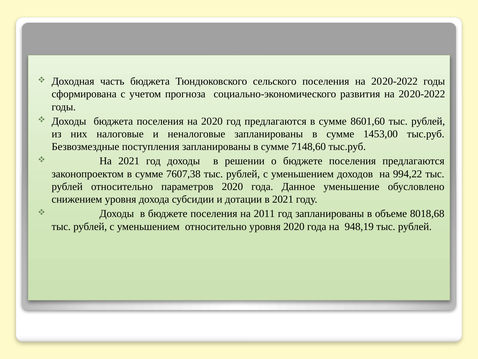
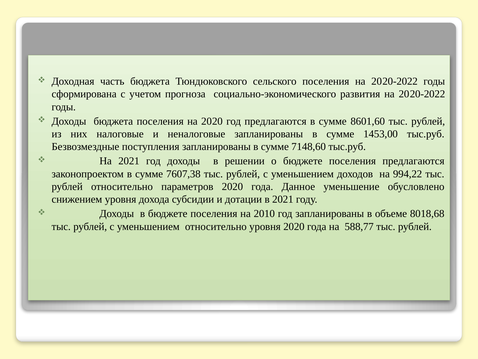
2011: 2011 -> 2010
948,19: 948,19 -> 588,77
